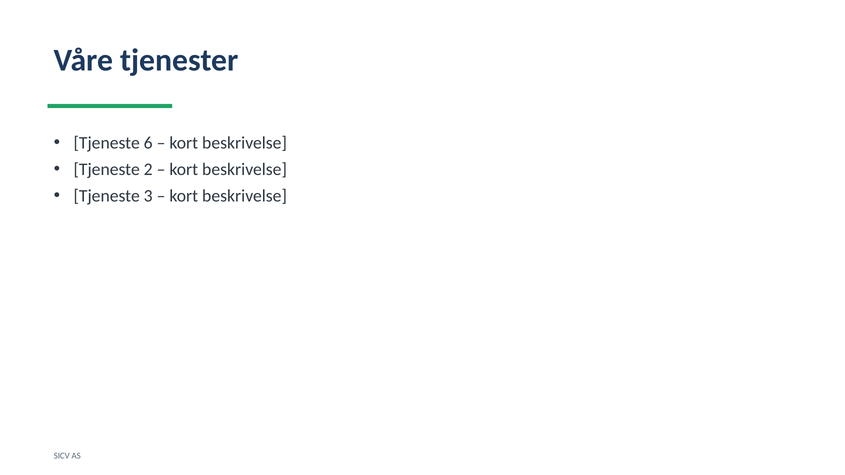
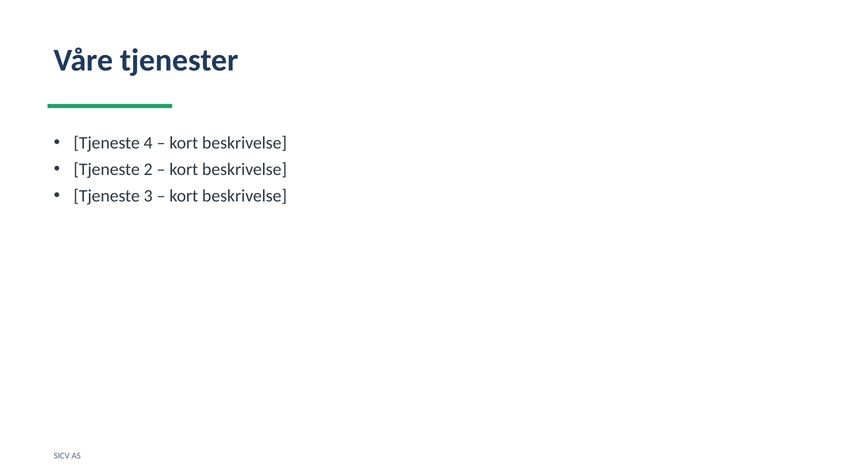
6: 6 -> 4
